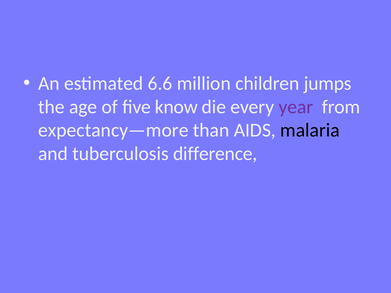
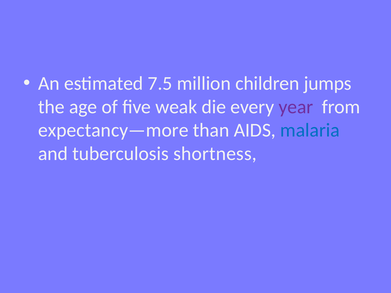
6.6: 6.6 -> 7.5
know: know -> weak
malaria colour: black -> blue
difference: difference -> shortness
